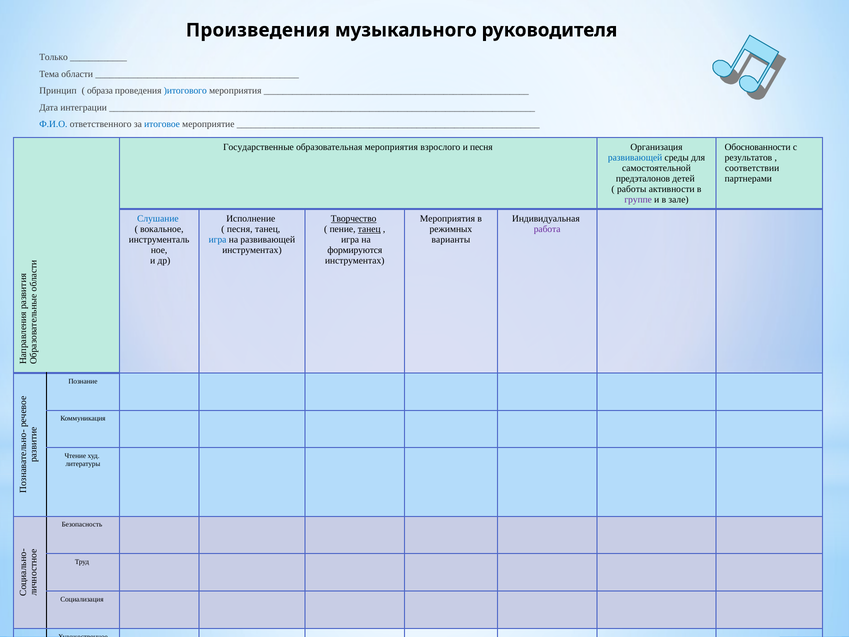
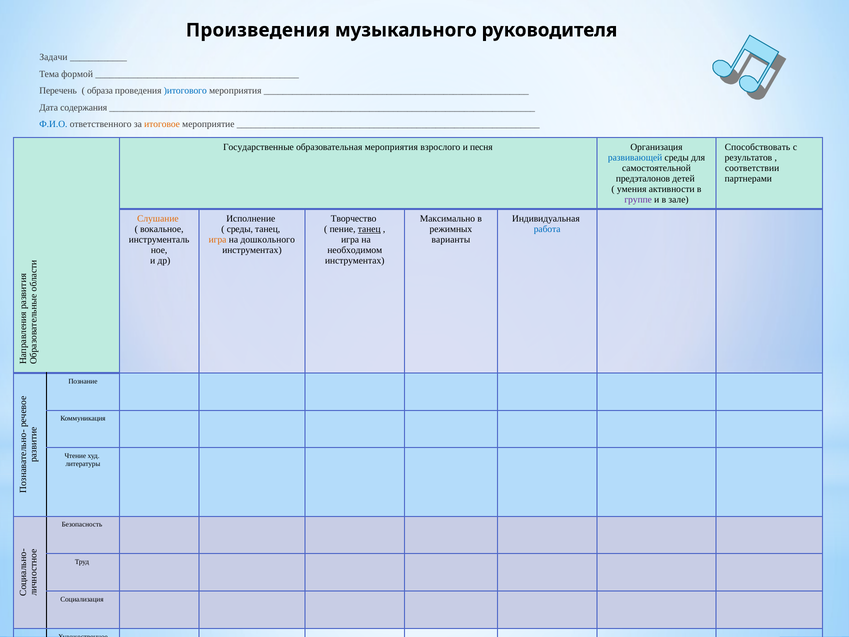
Только: Только -> Задачи
области: области -> формой
Принцип: Принцип -> Перечень
интеграции: интеграции -> содержания
итоговое colour: blue -> orange
Обоснованности: Обоснованности -> Способствовать
работы: работы -> умения
Слушание colour: blue -> orange
Творчество at (354, 219) underline: present -> none
Мероприятия at (447, 219): Мероприятия -> Максимально
песня at (240, 229): песня -> среды
работа colour: purple -> blue
игра at (218, 239) colour: blue -> orange
на развивающей: развивающей -> дошкольного
формируются: формируются -> необходимом
